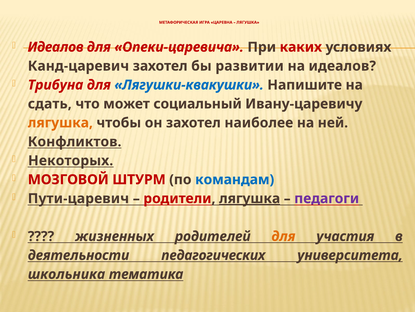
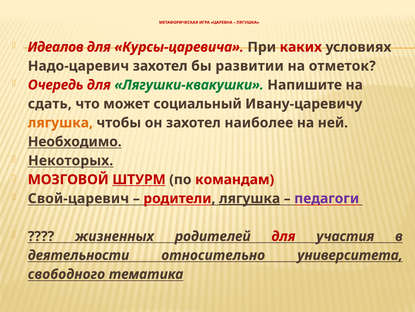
Опеки-царевича: Опеки-царевича -> Курсы-царевича
Канд-царевич: Канд-царевич -> Надо-царевич
на идеалов: идеалов -> отметок
Трибуна: Трибуна -> Очередь
Лягушки-квакушки colour: blue -> green
Конфликтов: Конфликтов -> Необходимо
ШТУРМ underline: none -> present
командам colour: blue -> red
Пути-царевич: Пути-царевич -> Свой-царевич
для at (283, 236) colour: orange -> red
педагогических: педагогических -> относительно
школьника: школьника -> свободного
